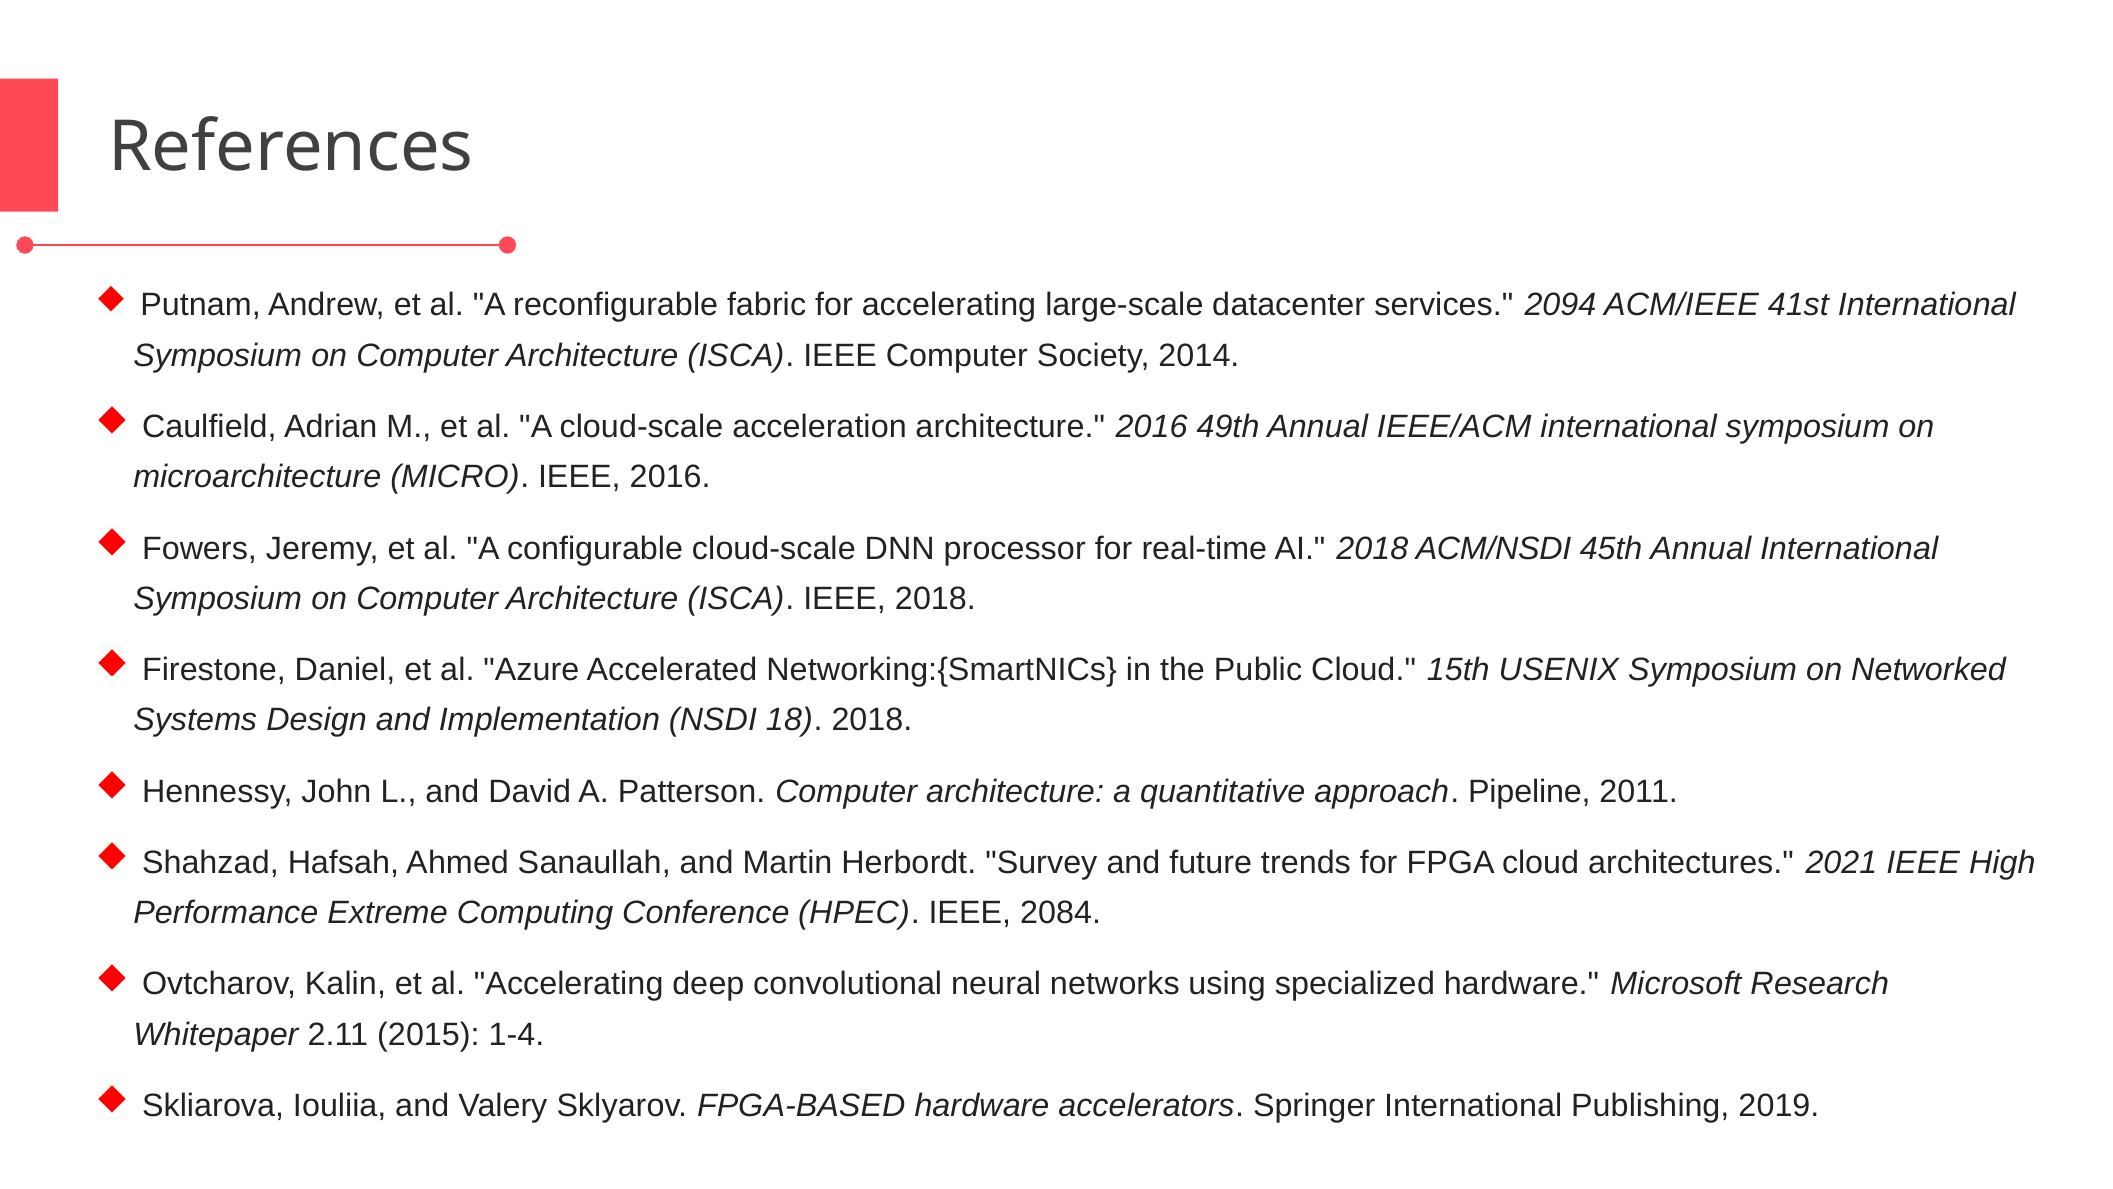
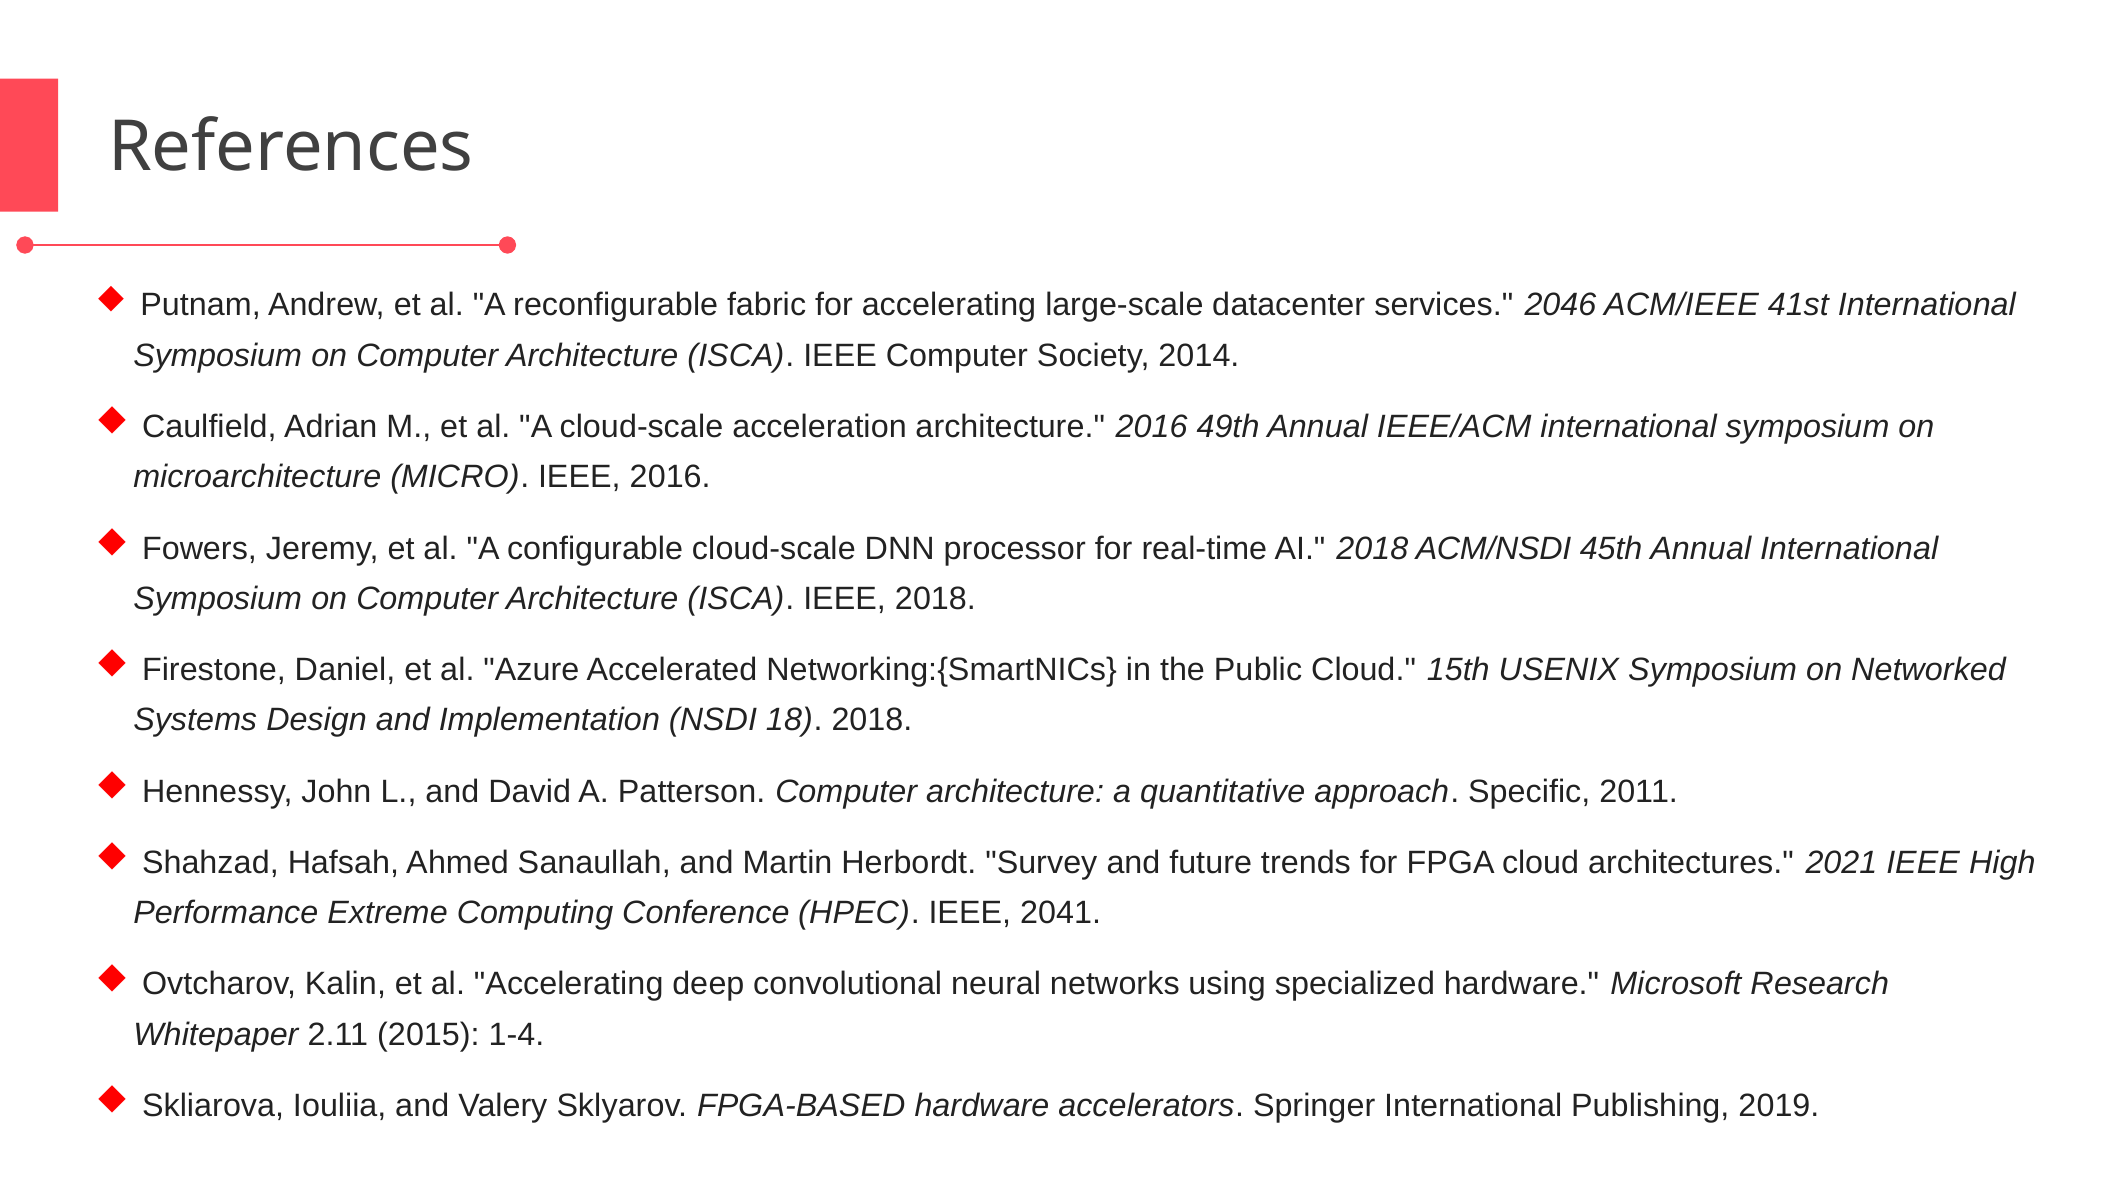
2094: 2094 -> 2046
Pipeline: Pipeline -> Specific
2084: 2084 -> 2041
